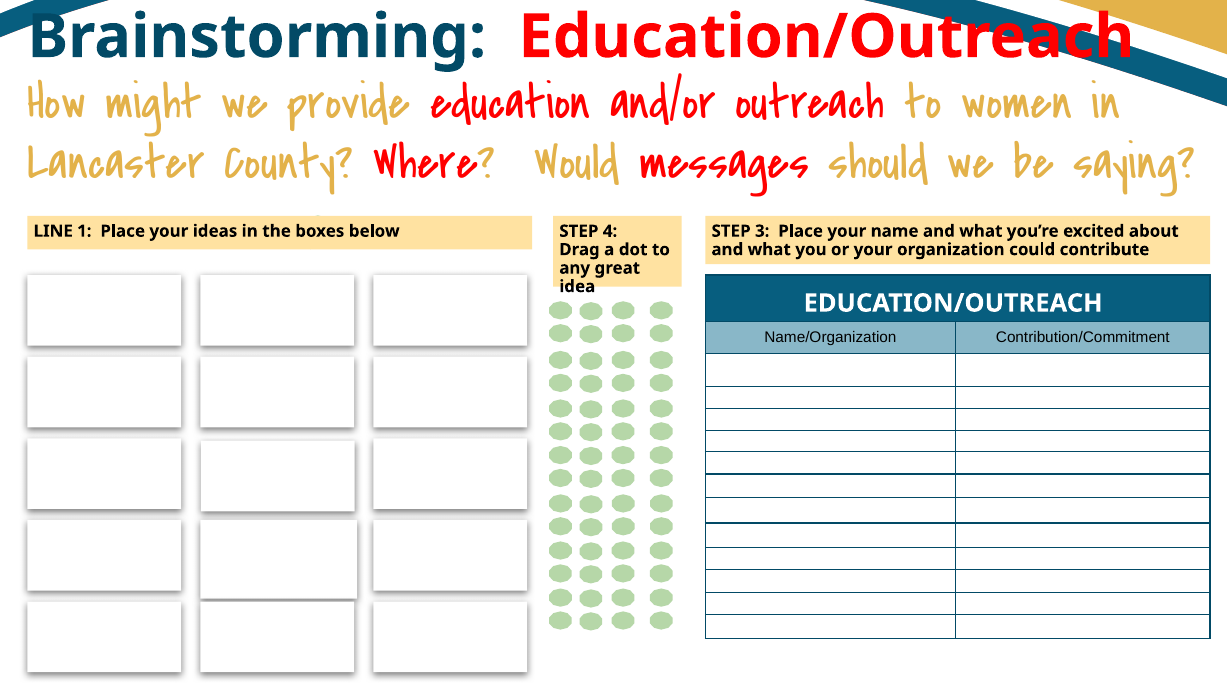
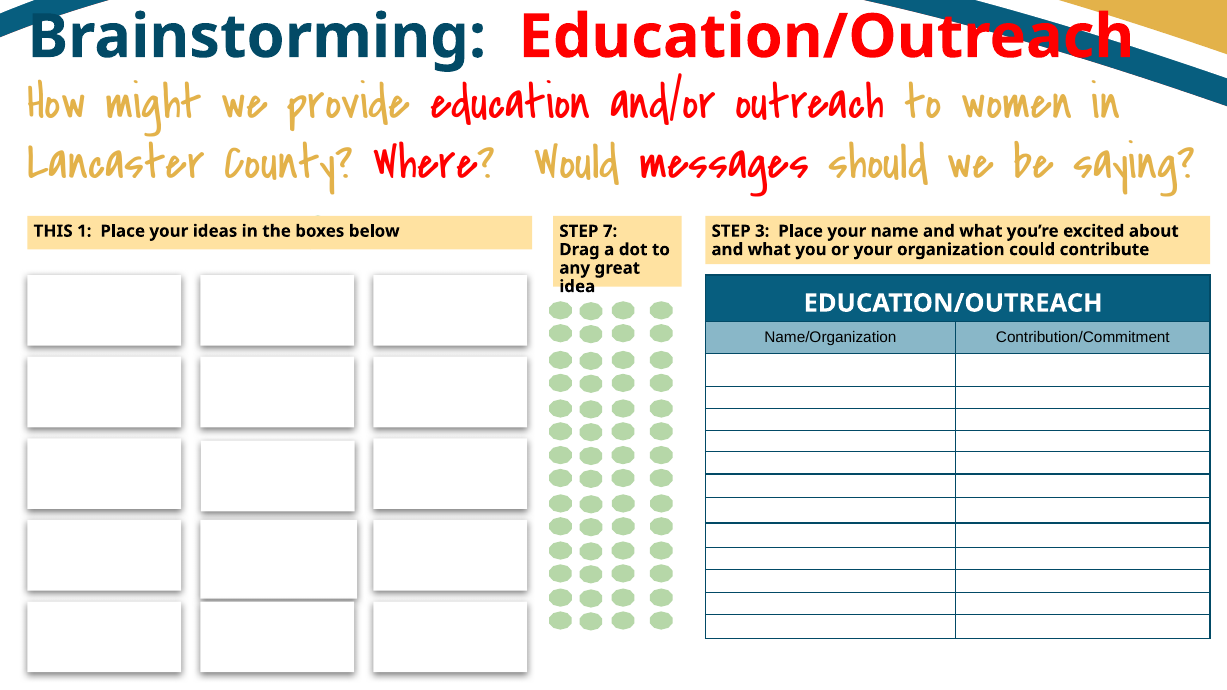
LINE: LINE -> THIS
4: 4 -> 7
